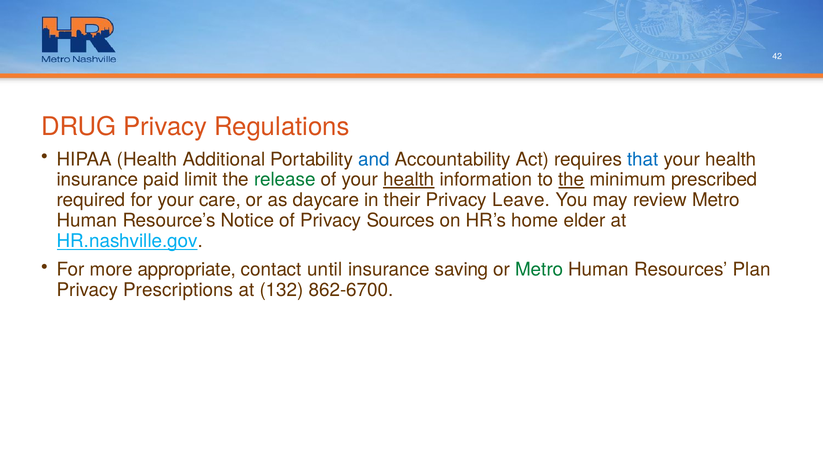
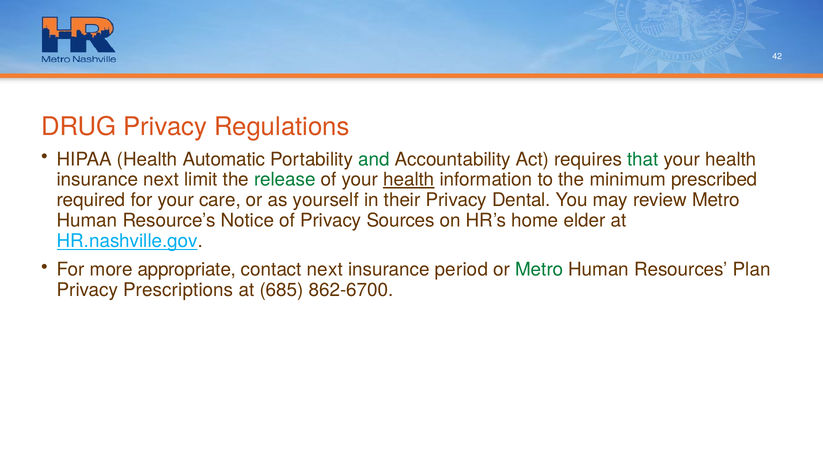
Additional: Additional -> Automatic
and colour: blue -> green
that colour: blue -> green
insurance paid: paid -> next
the at (571, 180) underline: present -> none
daycare: daycare -> yourself
Leave: Leave -> Dental
contact until: until -> next
saving: saving -> period
132: 132 -> 685
